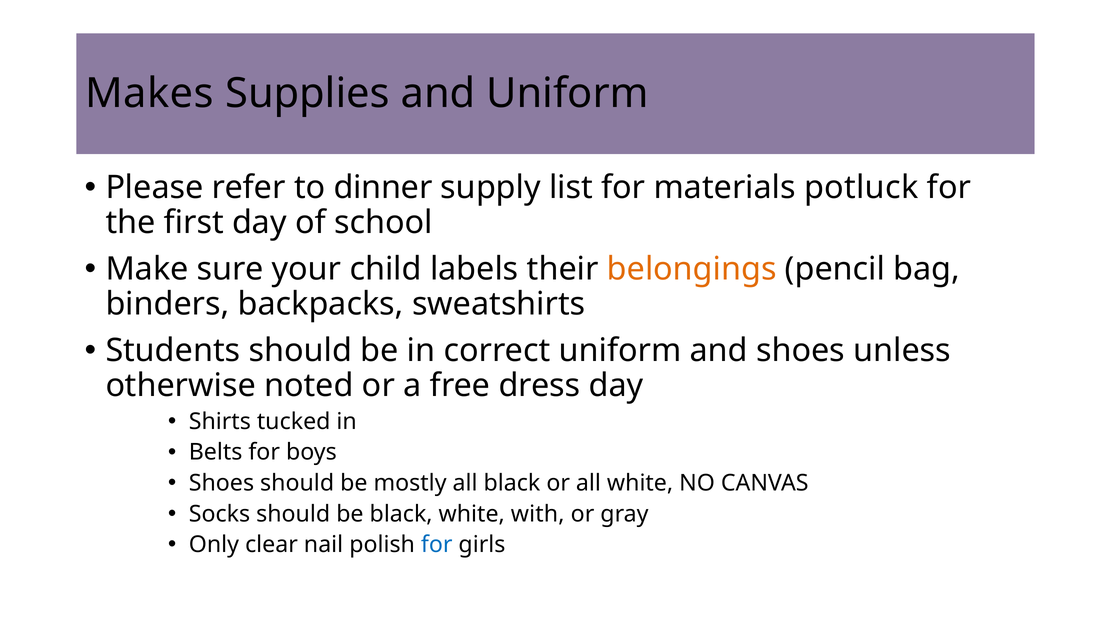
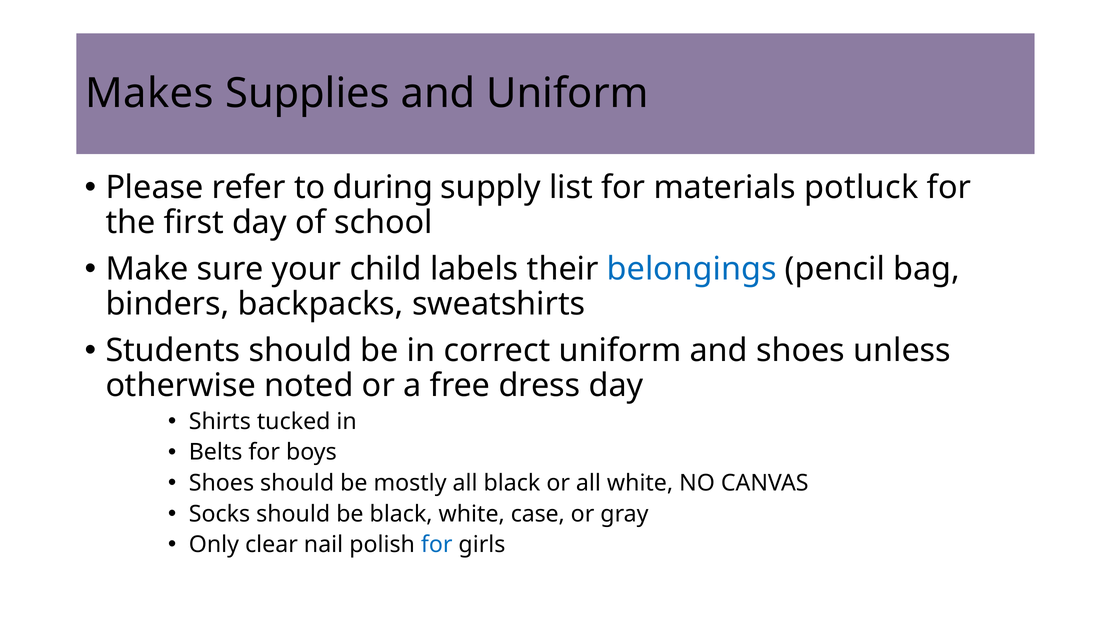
dinner: dinner -> during
belongings colour: orange -> blue
with: with -> case
